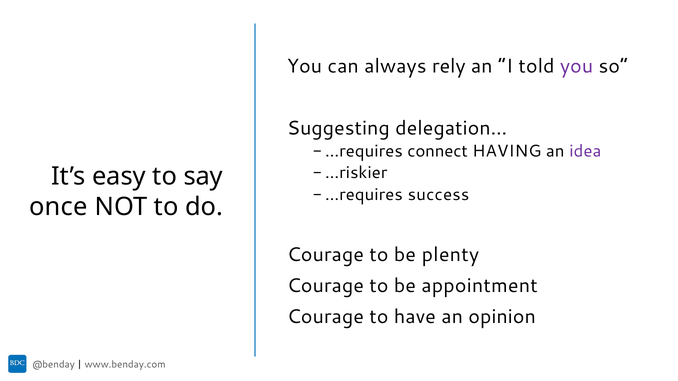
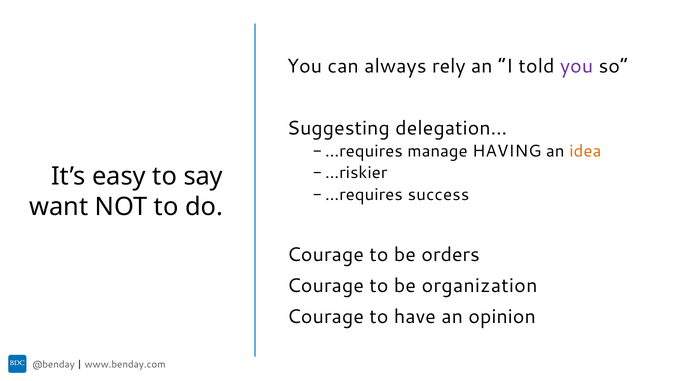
connect: connect -> manage
idea colour: purple -> orange
once: once -> want
plenty: plenty -> orders
appointment: appointment -> organization
